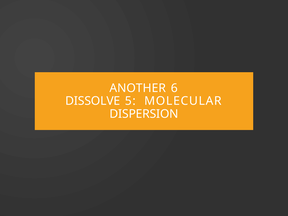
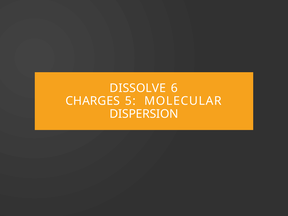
ANOTHER: ANOTHER -> DISSOLVE
DISSOLVE: DISSOLVE -> CHARGES
